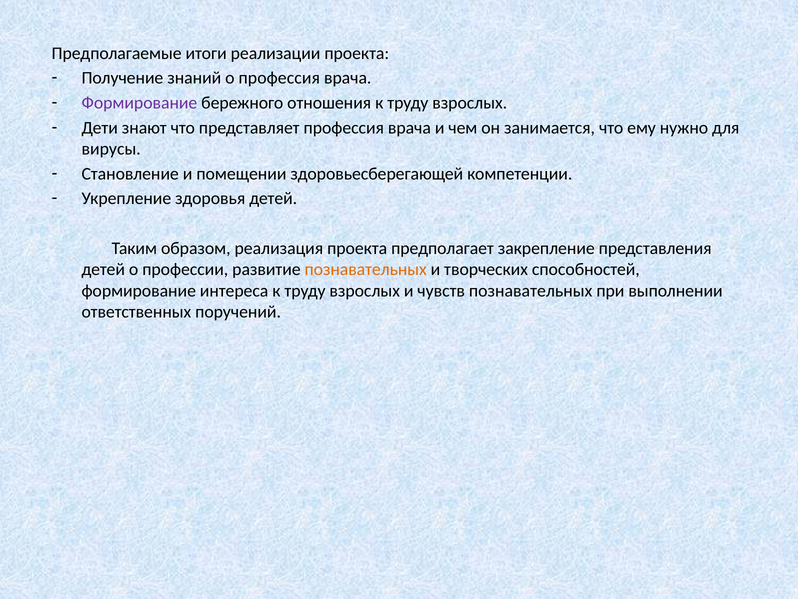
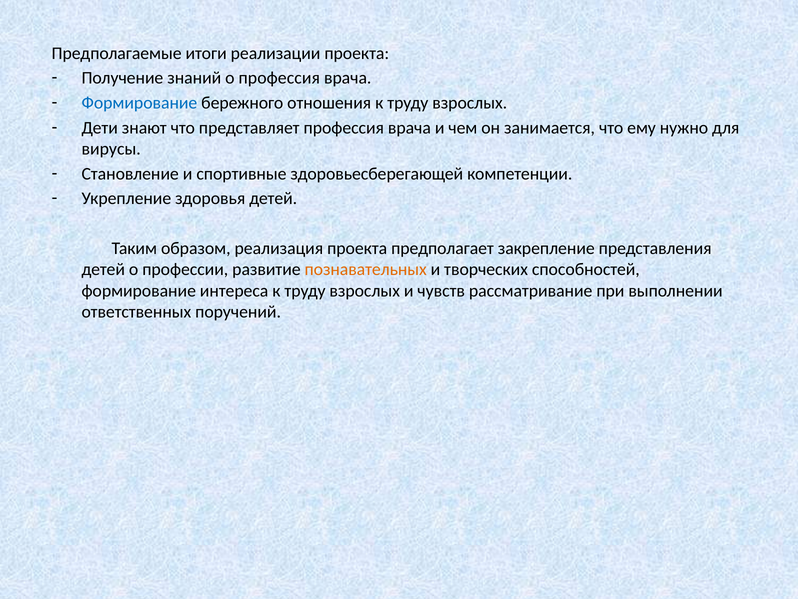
Формирование at (139, 103) colour: purple -> blue
помещении: помещении -> спортивные
чувств познавательных: познавательных -> рассматривание
